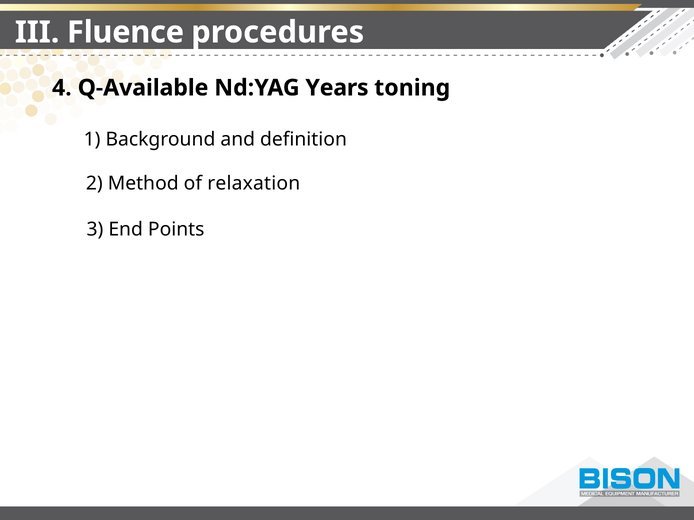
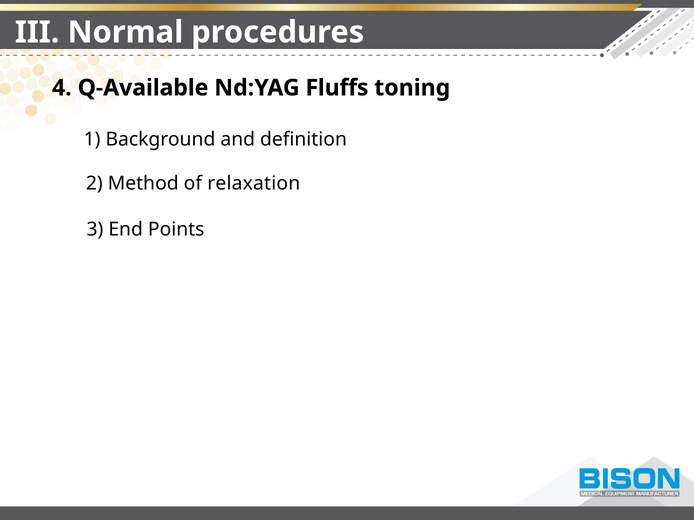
Fluence: Fluence -> Normal
Years: Years -> Fluffs
